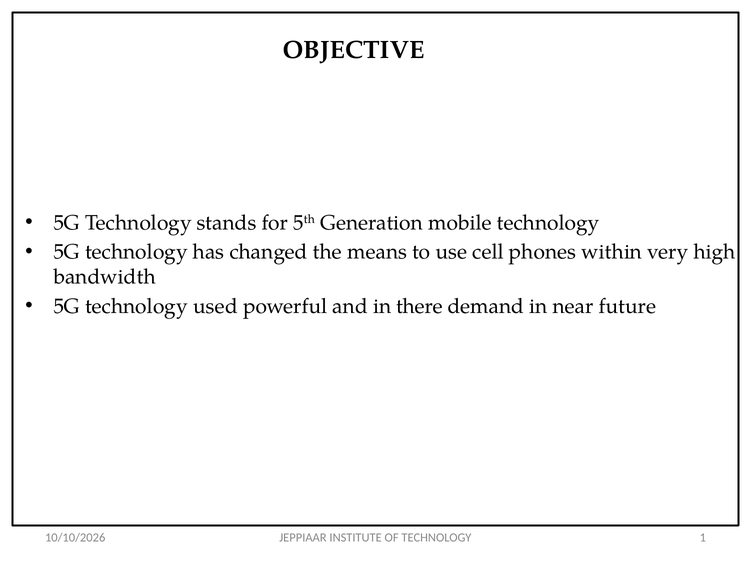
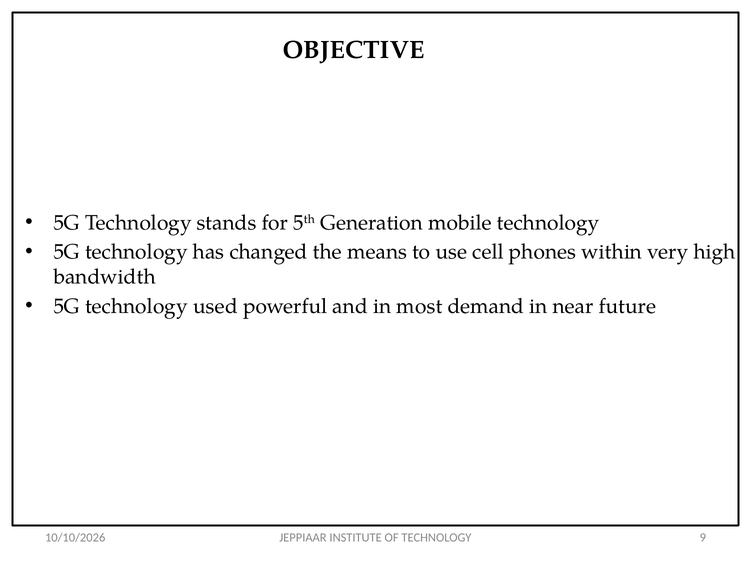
there: there -> most
1: 1 -> 9
